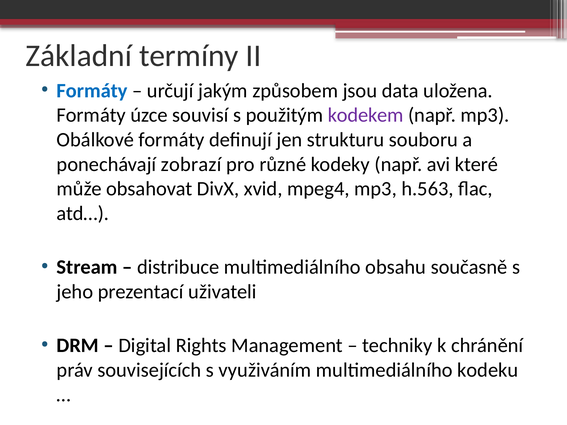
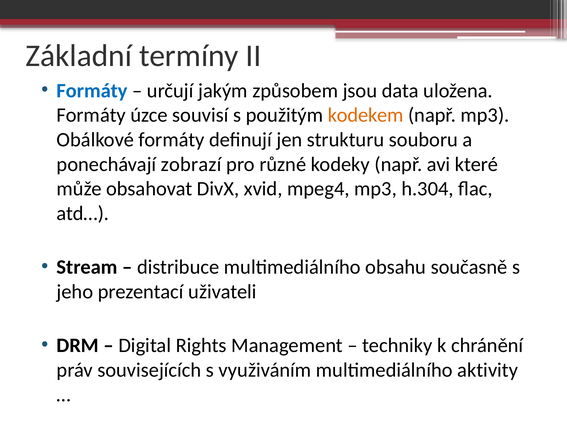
kodekem colour: purple -> orange
h.563: h.563 -> h.304
kodeku: kodeku -> aktivity
